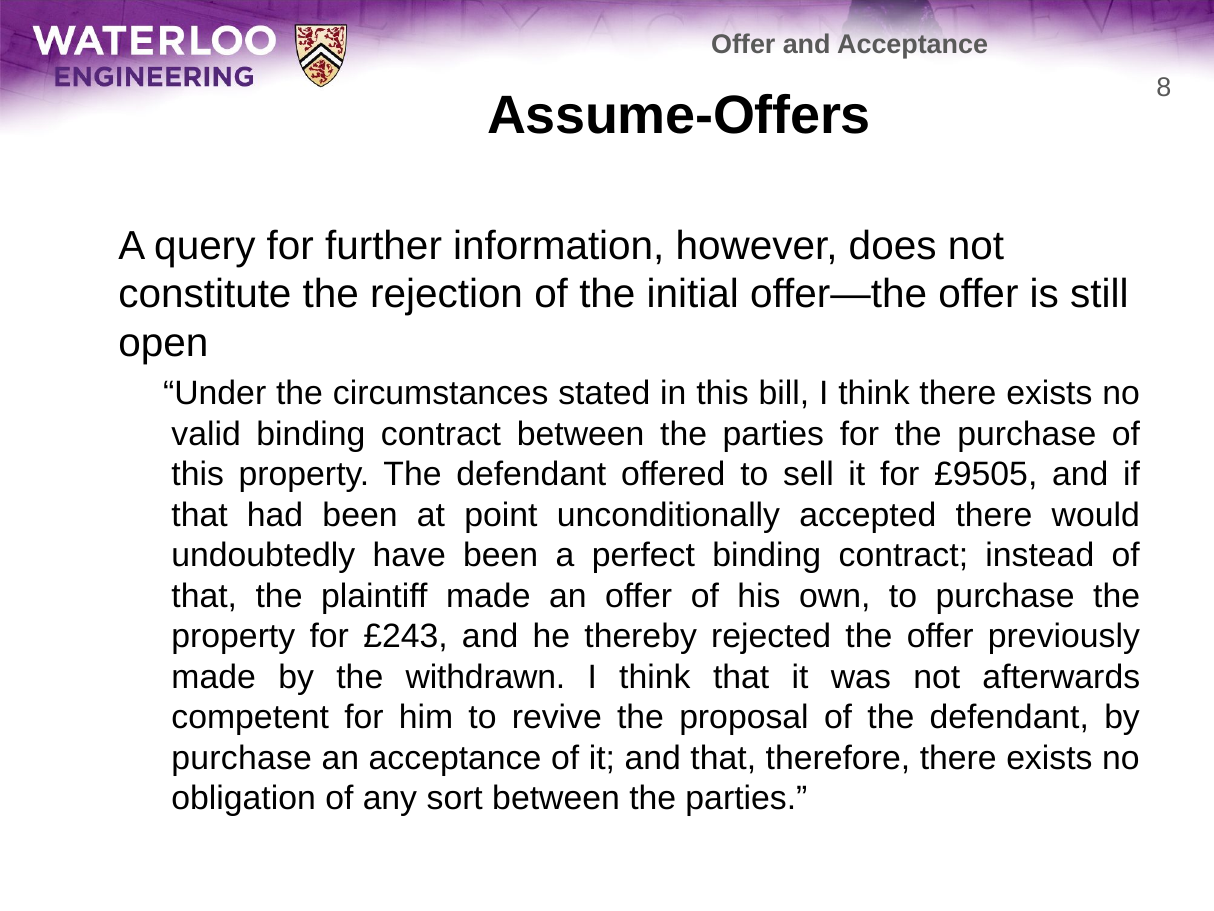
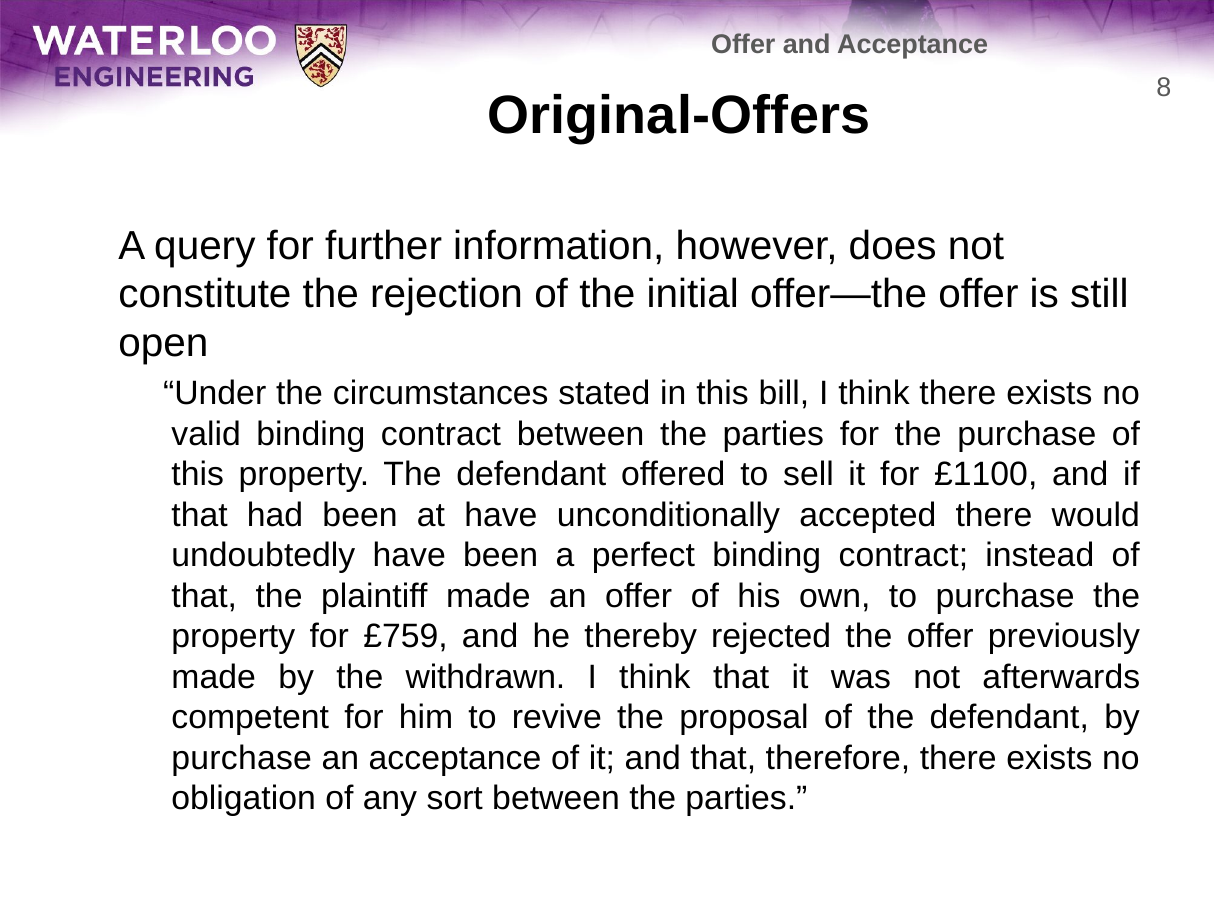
Assume-Offers: Assume-Offers -> Original-Offers
£9505: £9505 -> £1100
at point: point -> have
£243: £243 -> £759
